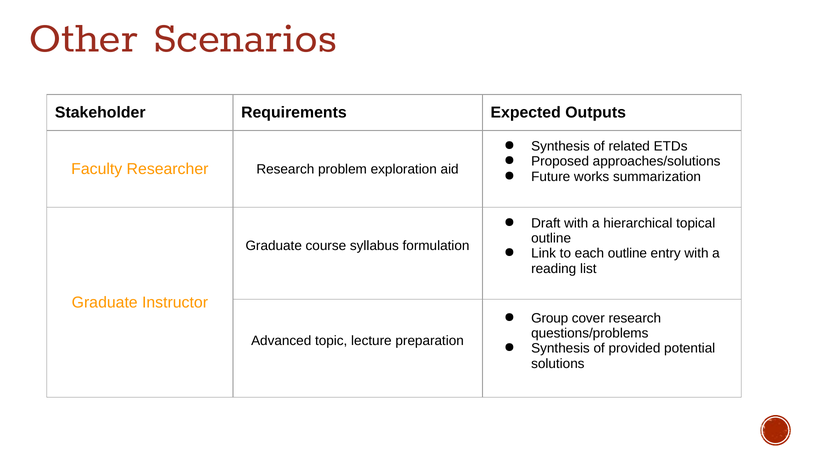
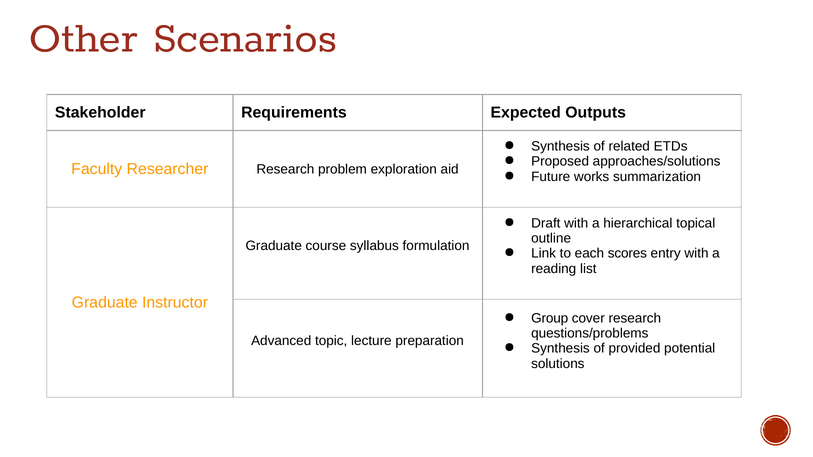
each outline: outline -> scores
